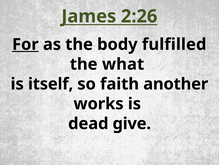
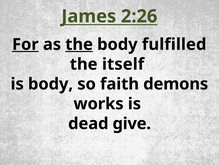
the at (79, 44) underline: none -> present
what: what -> itself
is itself: itself -> body
another: another -> demons
